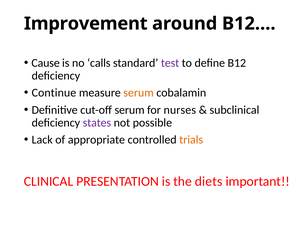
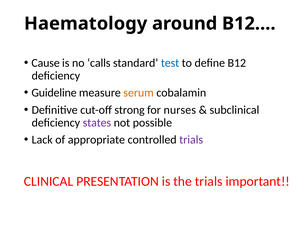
Improvement: Improvement -> Haematology
test colour: purple -> blue
Continue: Continue -> Guideline
cut-off serum: serum -> strong
trials at (191, 140) colour: orange -> purple
the diets: diets -> trials
